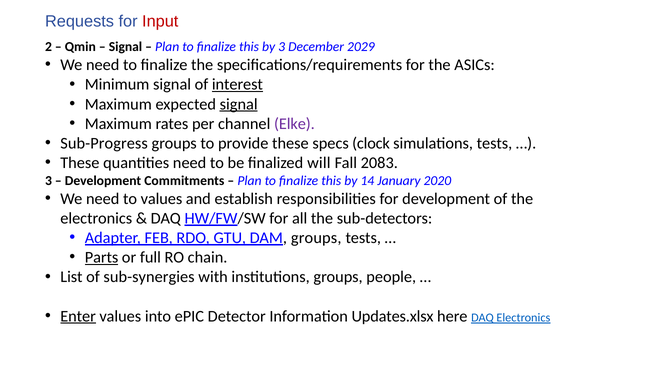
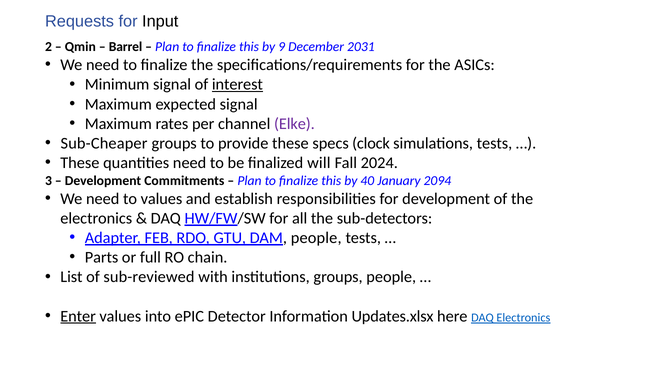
Input colour: red -> black
Signal at (126, 47): Signal -> Barrel
by 3: 3 -> 9
2029: 2029 -> 2031
signal at (239, 104) underline: present -> none
Sub-Progress: Sub-Progress -> Sub-Cheaper
2083: 2083 -> 2024
14: 14 -> 40
2020: 2020 -> 2094
DAM groups: groups -> people
Parts underline: present -> none
sub-synergies: sub-synergies -> sub-reviewed
